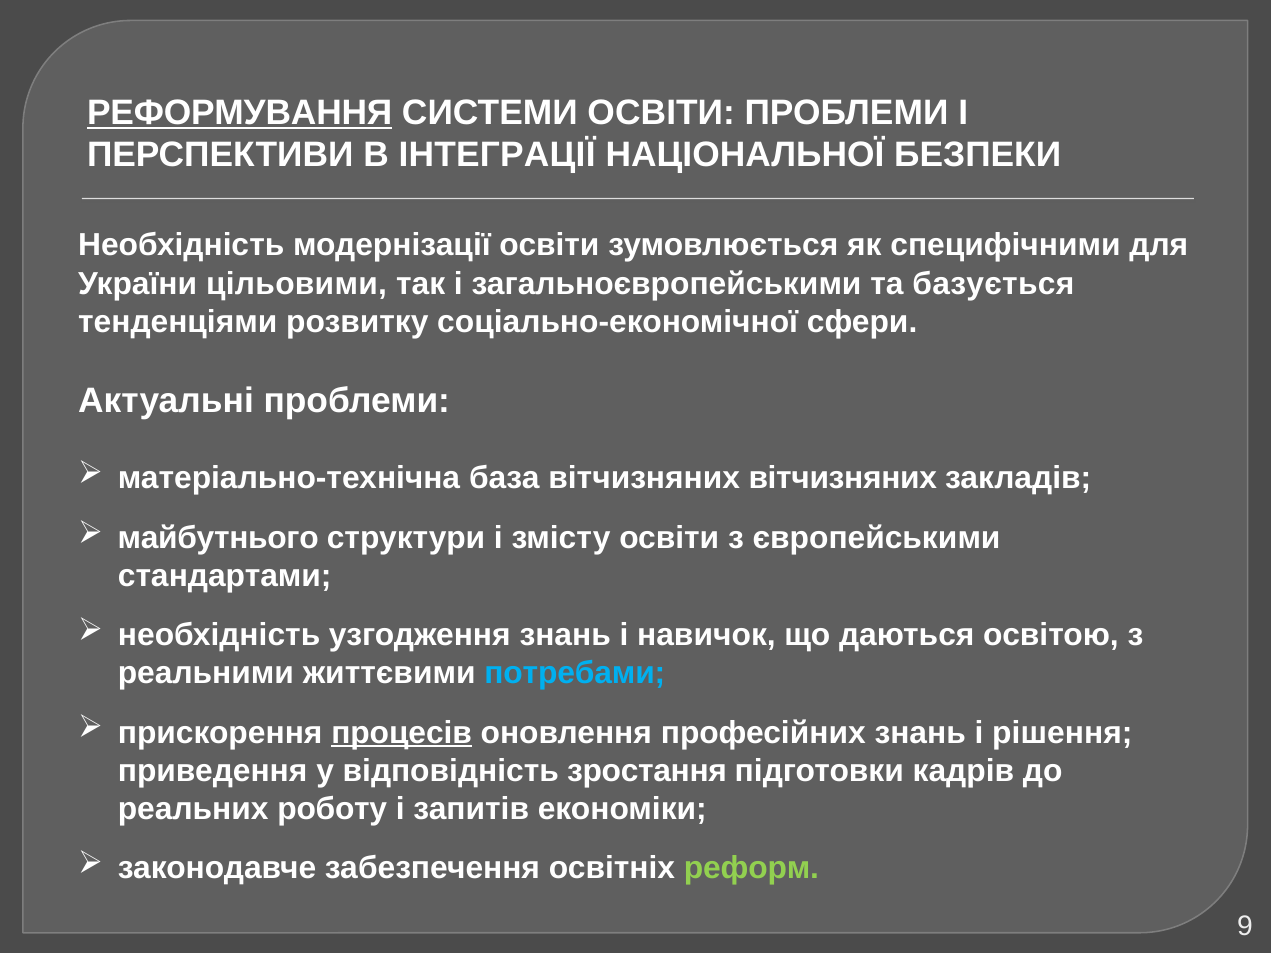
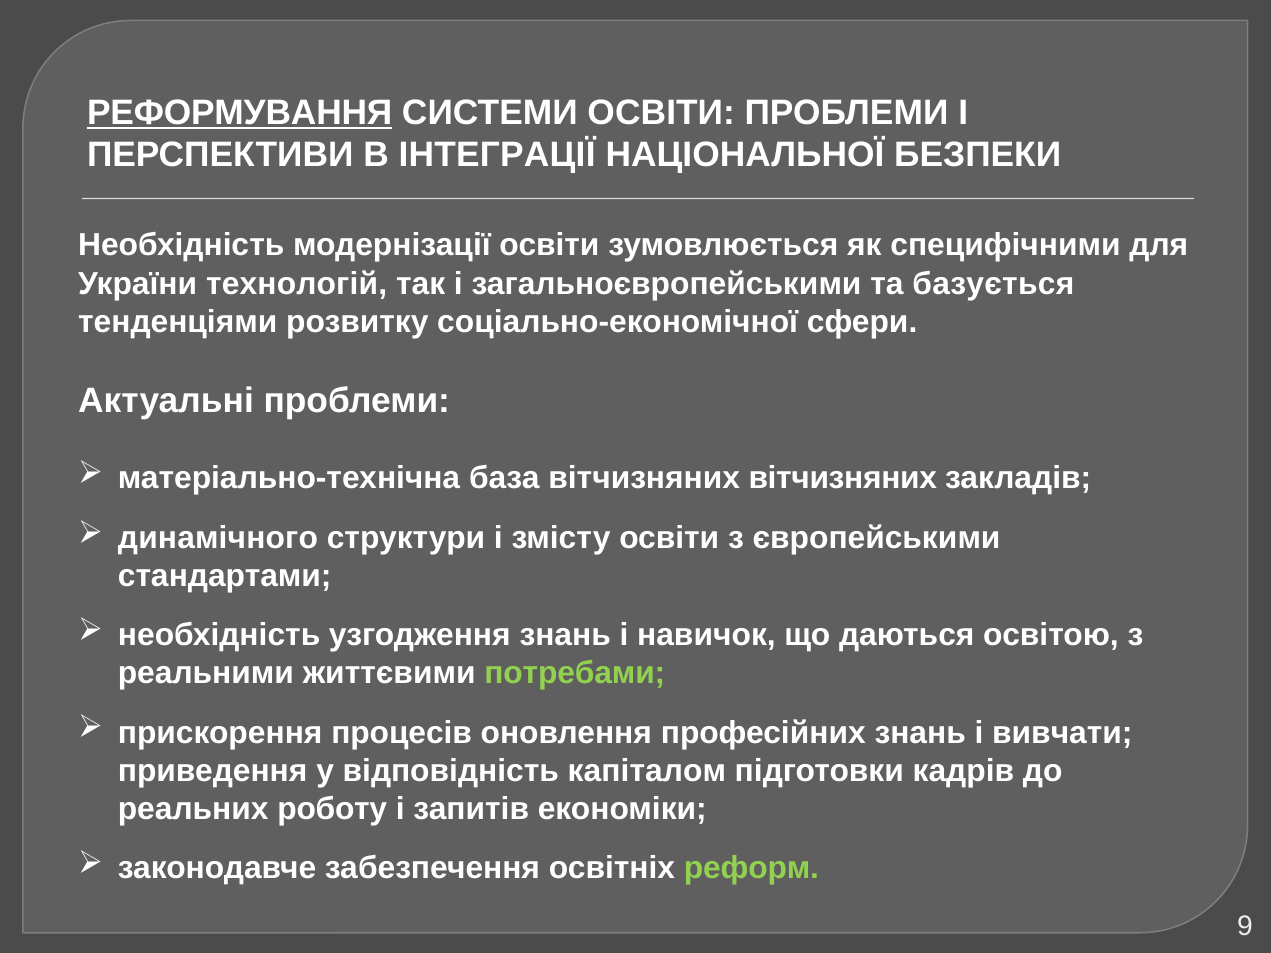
цільовими: цільовими -> технологій
майбутнього: майбутнього -> динамічного
потребами colour: light blue -> light green
процесів underline: present -> none
рішення: рішення -> вивчати
зростання: зростання -> капіталом
